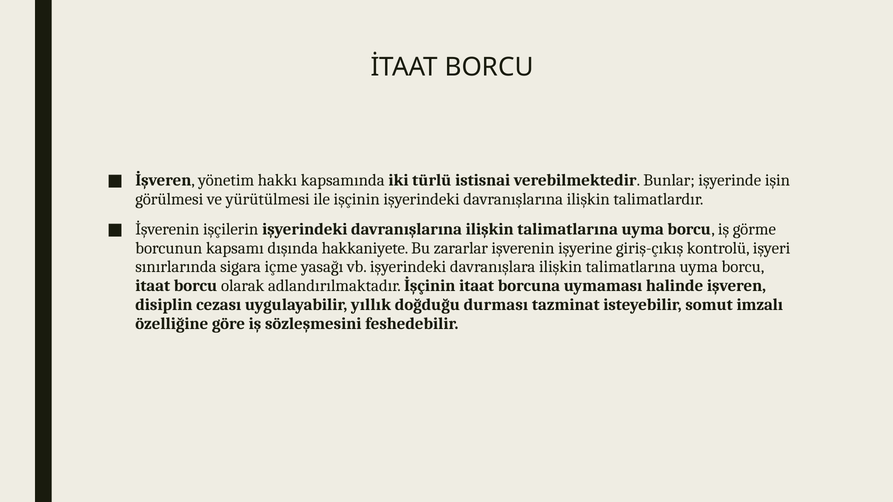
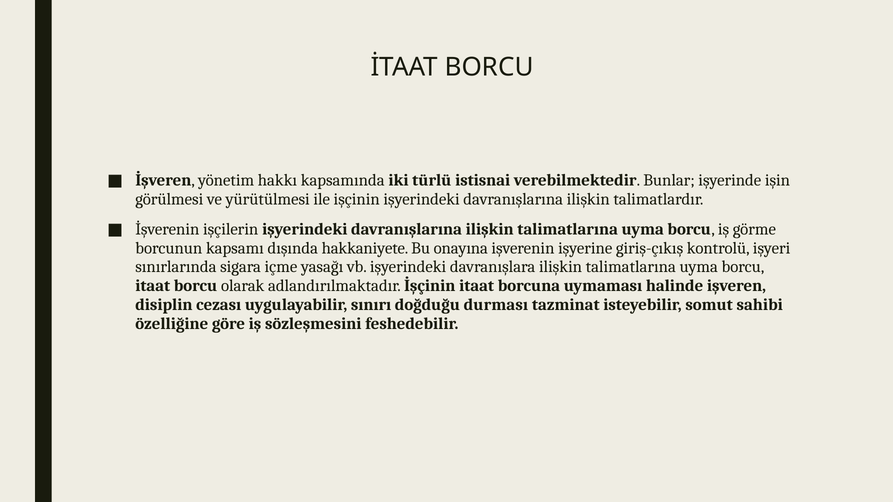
zararlar: zararlar -> onayına
yıllık: yıllık -> sınırı
imzalı: imzalı -> sahibi
